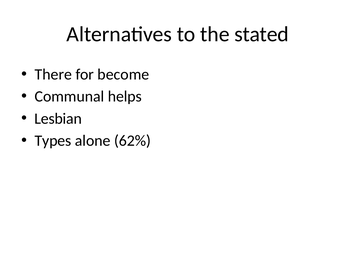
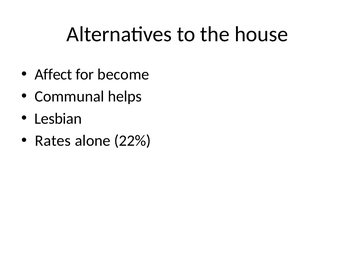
stated: stated -> house
There: There -> Affect
Types: Types -> Rates
62%: 62% -> 22%
